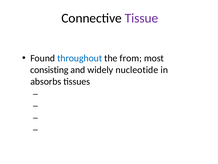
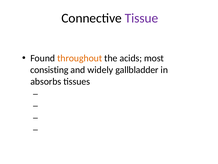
throughout colour: blue -> orange
from: from -> acids
nucleotide: nucleotide -> gallbladder
